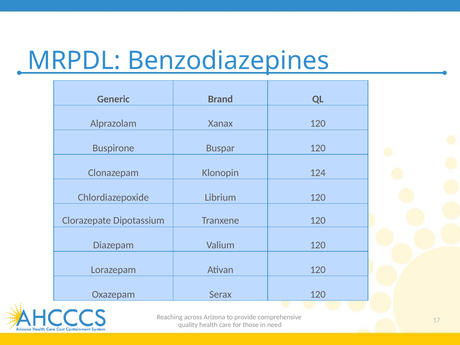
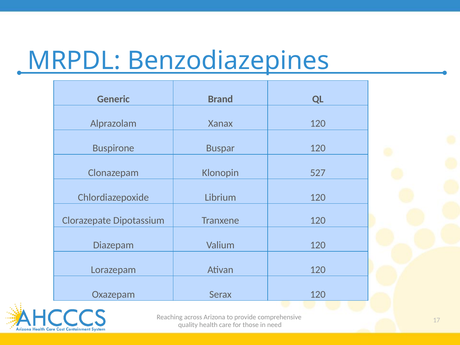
124: 124 -> 527
